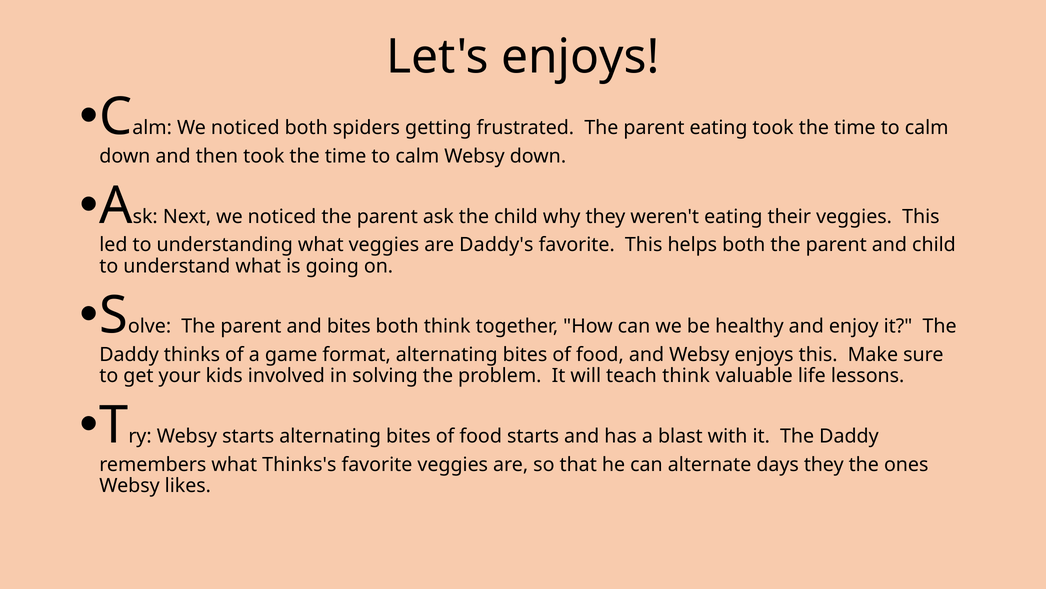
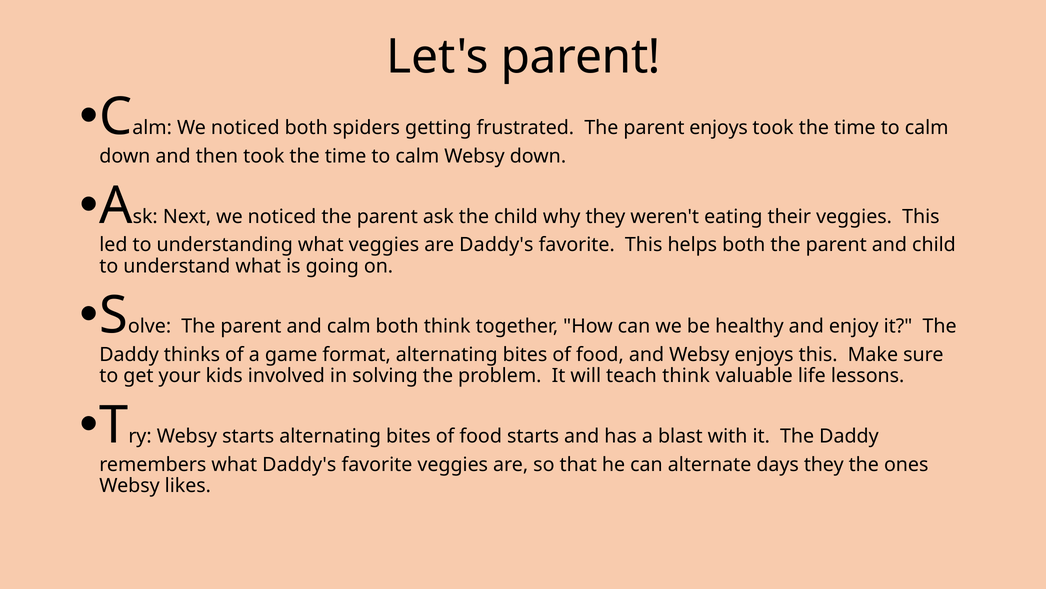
Let's enjoys: enjoys -> parent
parent eating: eating -> enjoys
and bites: bites -> calm
what Thinks's: Thinks's -> Daddy's
